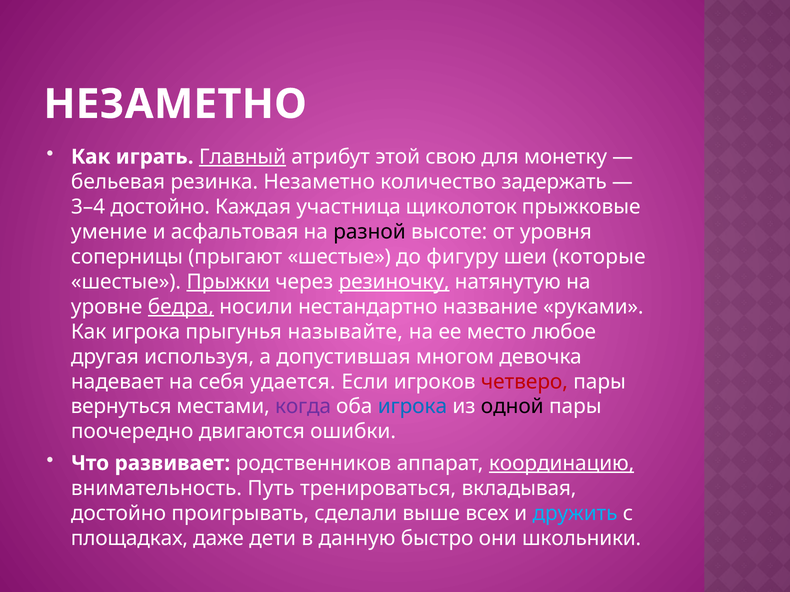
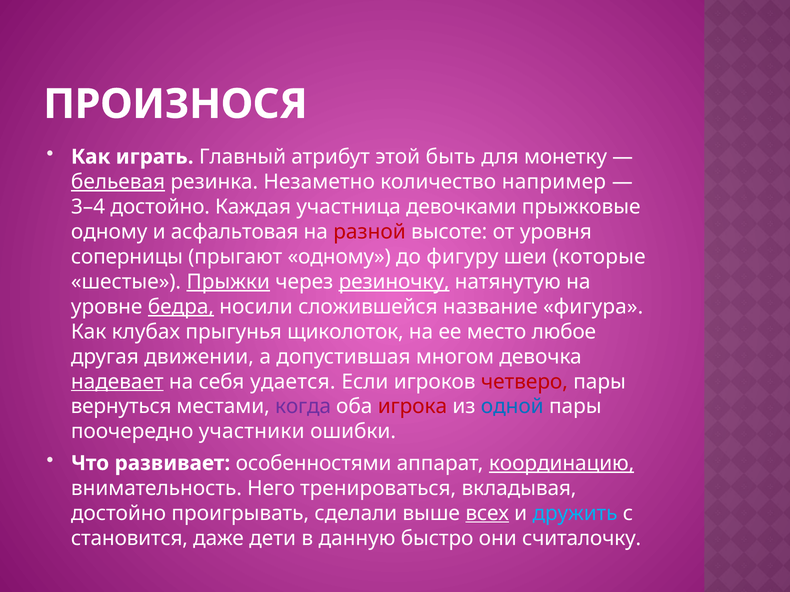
НЕЗАМЕТНО at (175, 104): НЕЗАМЕТНО -> ПРОИЗНОСЯ
Главный underline: present -> none
свою: свою -> быть
бельевая underline: none -> present
задержать: задержать -> например
щиколоток: щиколоток -> девочками
умение at (109, 232): умение -> одному
разной colour: black -> red
прыгают шестые: шестые -> одному
нестандартно: нестандартно -> сложившейся
руками: руками -> фигура
Как игрока: игрока -> клубах
называйте: называйте -> щиколоток
используя: используя -> движении
надевает underline: none -> present
игрока at (412, 407) colour: blue -> red
одной colour: black -> blue
двигаются: двигаются -> участники
родственников: родственников -> особенностями
Путь: Путь -> Него
всех underline: none -> present
площадках: площадках -> становится
школьники: школьники -> считалочку
